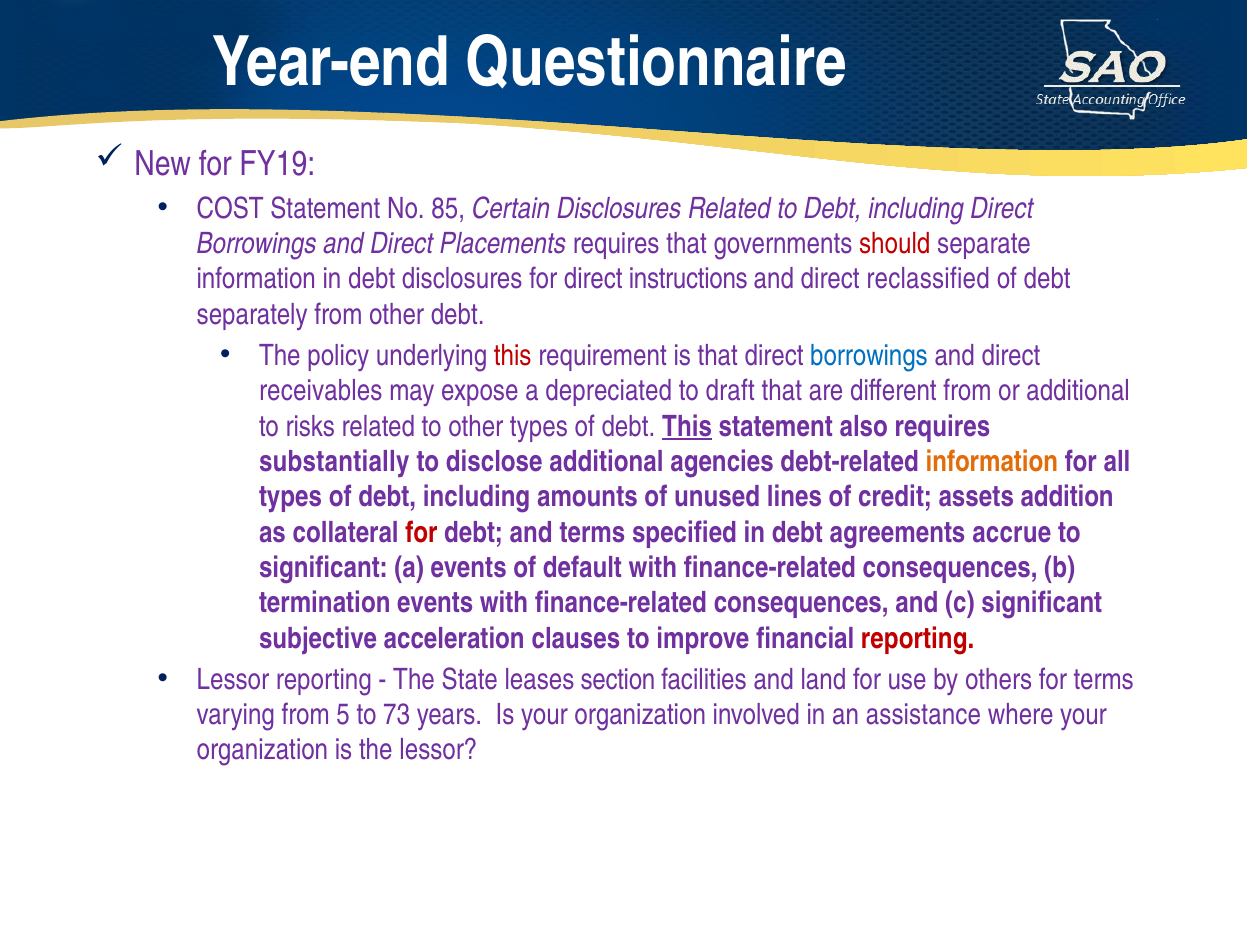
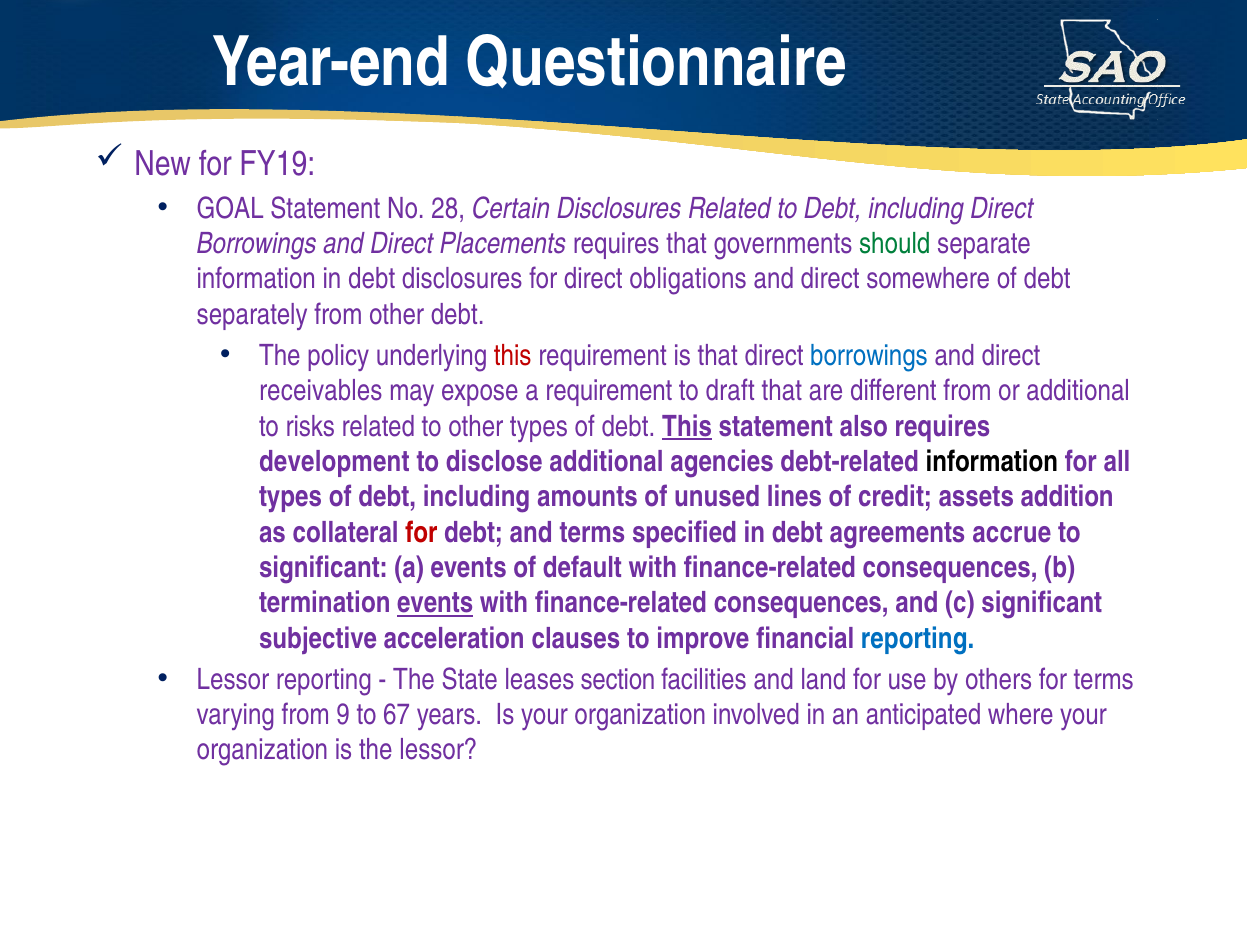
COST: COST -> GOAL
85: 85 -> 28
should colour: red -> green
instructions: instructions -> obligations
reclassified: reclassified -> somewhere
a depreciated: depreciated -> requirement
substantially: substantially -> development
information at (992, 462) colour: orange -> black
events at (435, 603) underline: none -> present
reporting at (918, 639) colour: red -> blue
5: 5 -> 9
73: 73 -> 67
assistance: assistance -> anticipated
